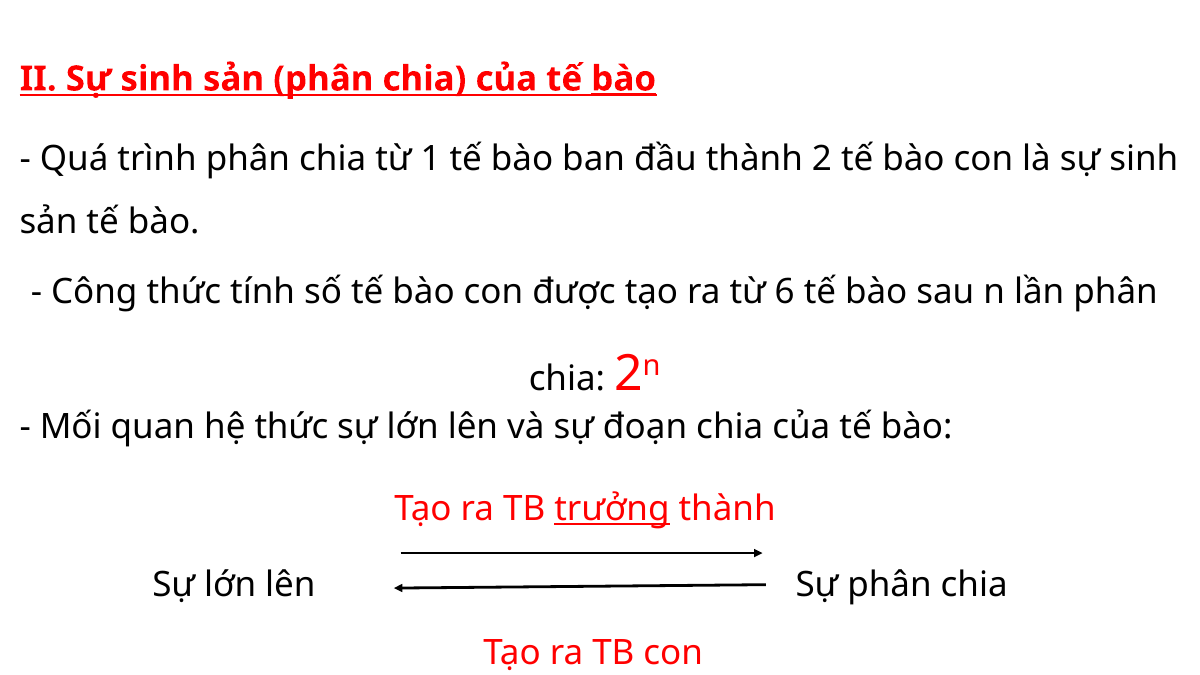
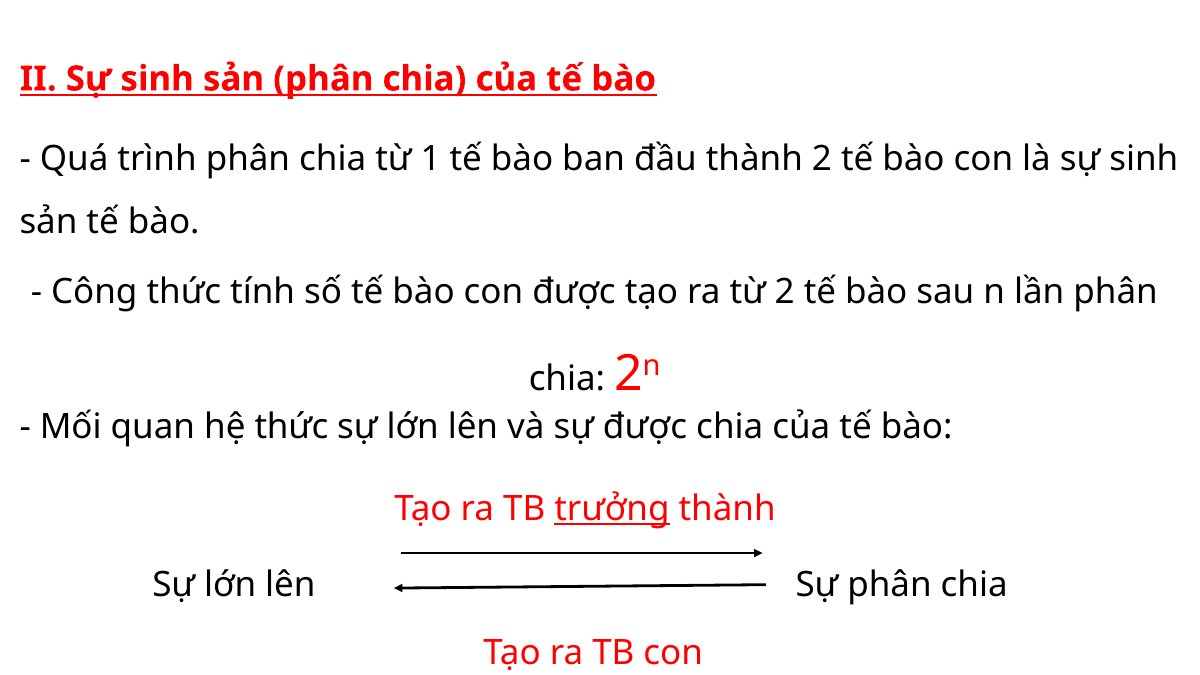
bào at (624, 79) underline: present -> none
từ 6: 6 -> 2
sự đoạn: đoạn -> được
